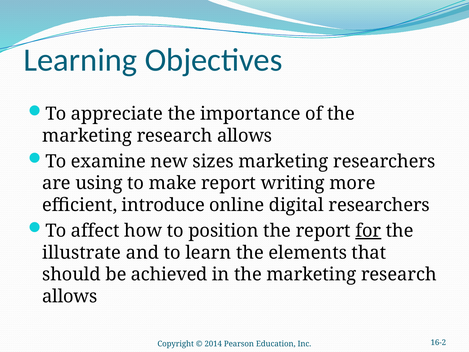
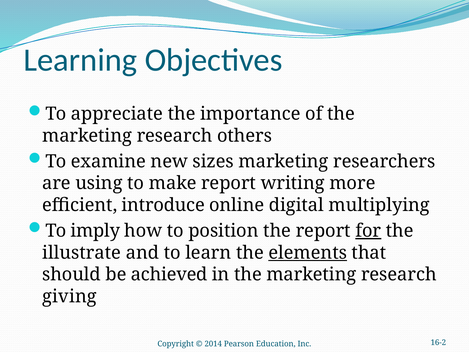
allows at (245, 136): allows -> others
digital researchers: researchers -> multiplying
affect: affect -> imply
elements underline: none -> present
allows at (70, 296): allows -> giving
